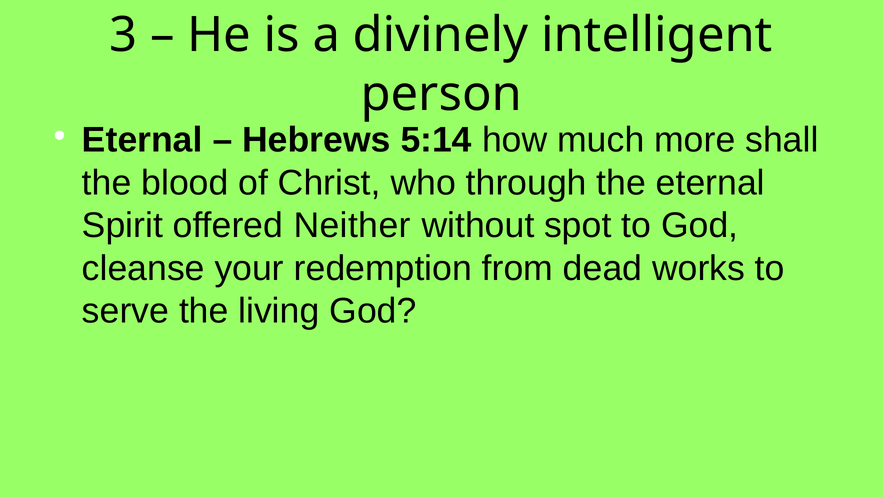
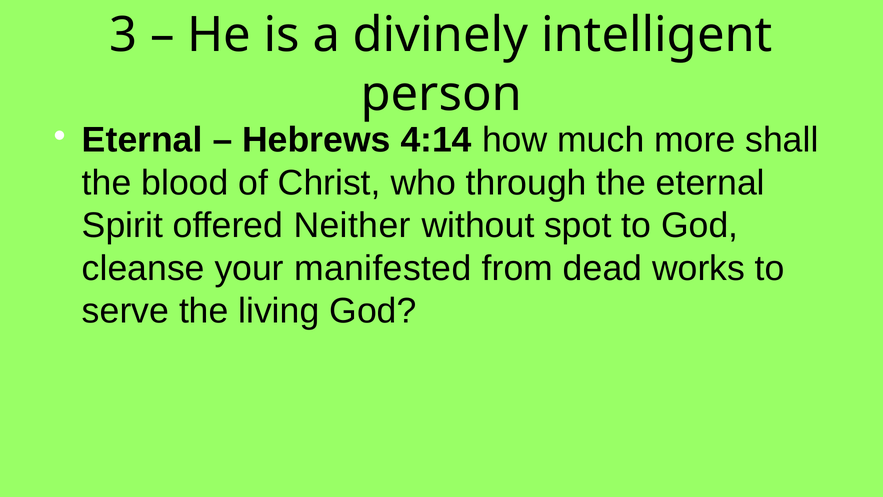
5:14: 5:14 -> 4:14
redemption: redemption -> manifested
